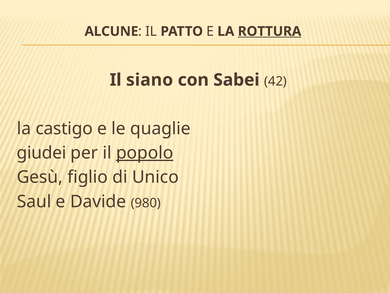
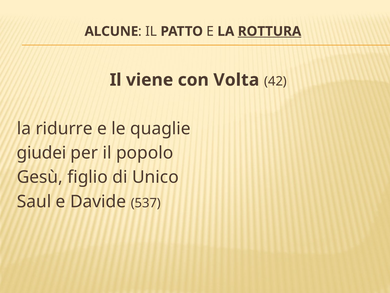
siano: siano -> viene
Sabei: Sabei -> Volta
castigo: castigo -> ridurre
popolo underline: present -> none
980: 980 -> 537
